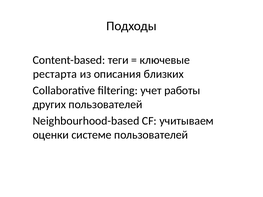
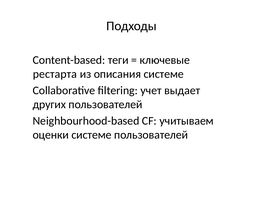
описания близких: близких -> системе
работы: работы -> выдает
